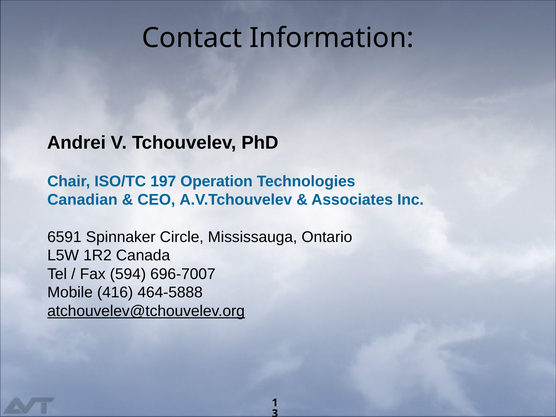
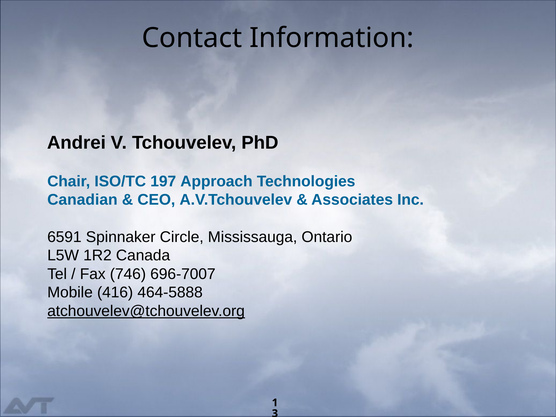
Operation: Operation -> Approach
594: 594 -> 746
